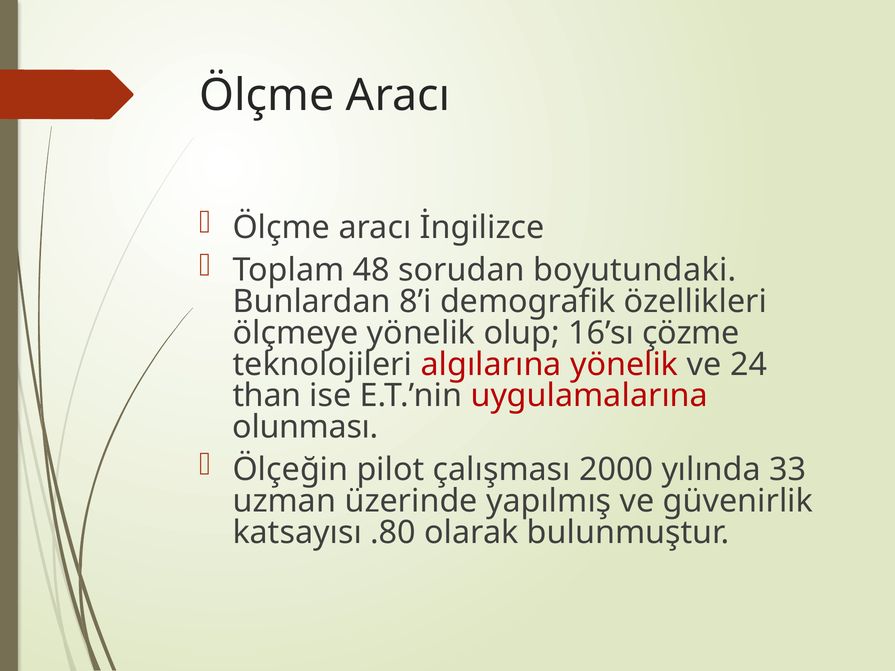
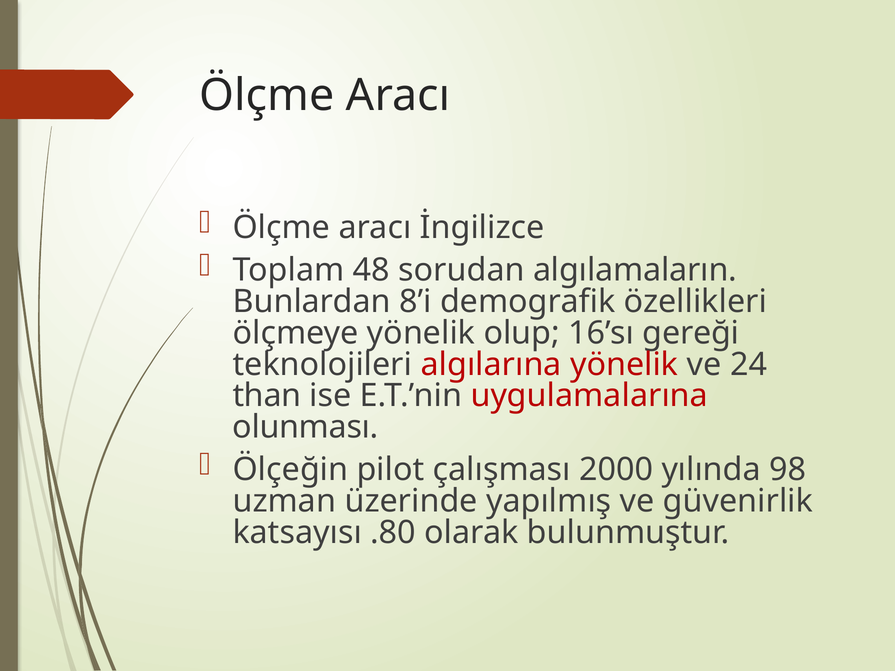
boyutundaki: boyutundaki -> algılamaların
çözme: çözme -> gereği
33: 33 -> 98
